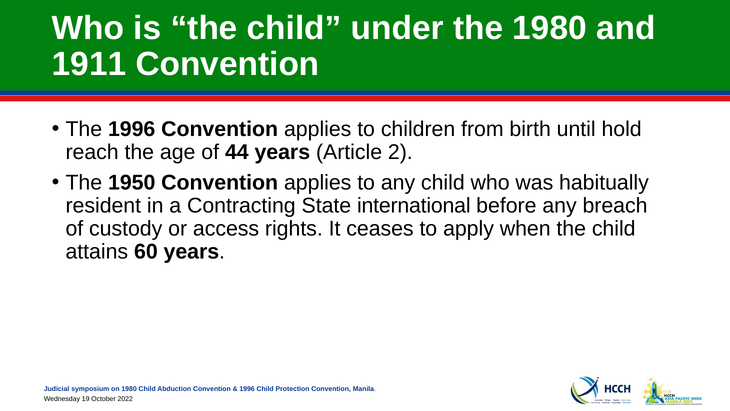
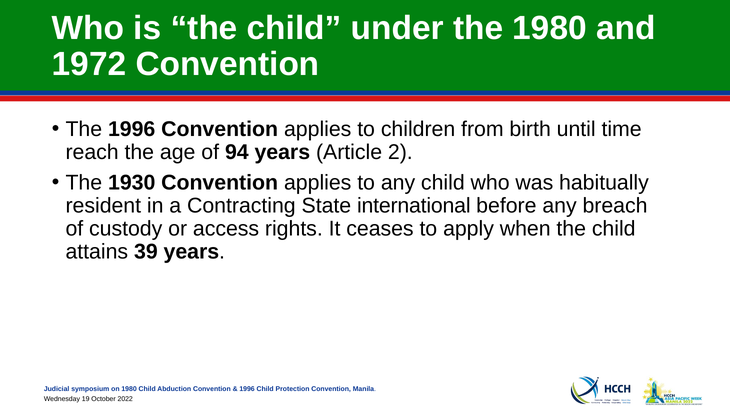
1911: 1911 -> 1972
hold: hold -> time
44: 44 -> 94
1950: 1950 -> 1930
60: 60 -> 39
